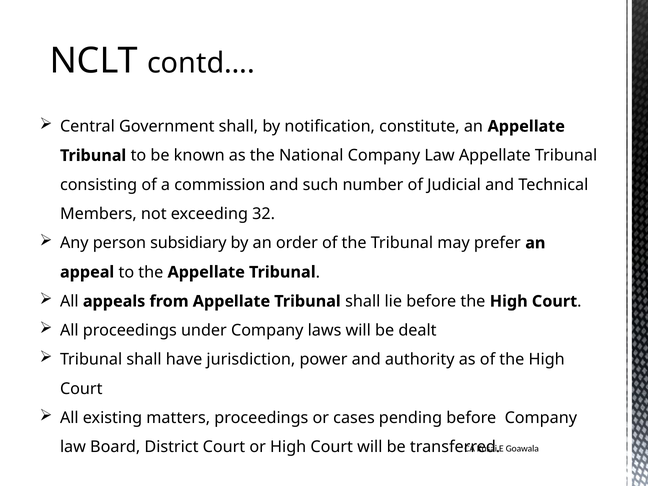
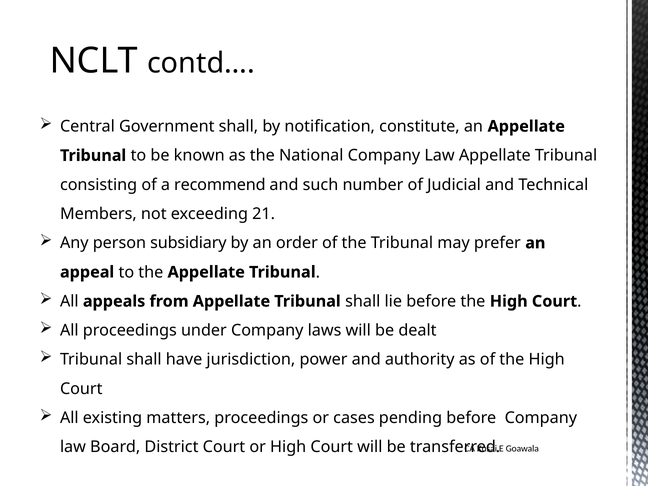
commission: commission -> recommend
32: 32 -> 21
